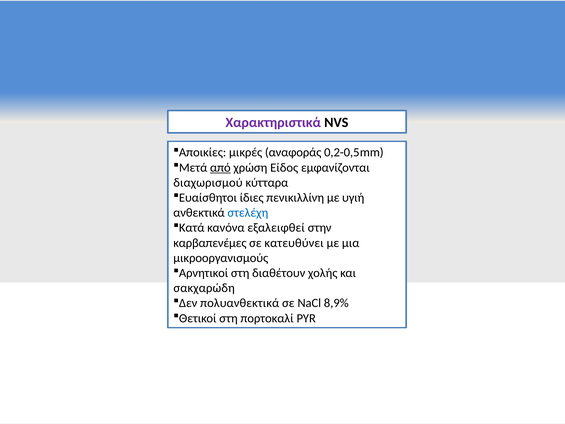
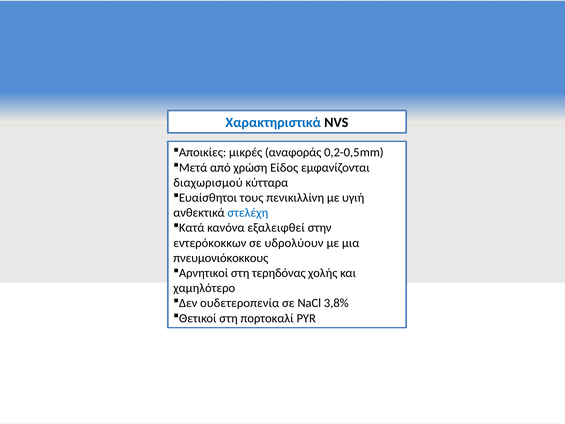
Χαρακτηριστικά colour: purple -> blue
από underline: present -> none
ίδιες: ίδιες -> τους
καρβαπενέμες: καρβαπενέμες -> εντερόκοκκων
κατευθύνει: κατευθύνει -> υδρολύουν
μικροοργανισμούς: μικροοργανισμούς -> πνευμονιόκοκκους
διαθέτουν: διαθέτουν -> τερηδόνας
σακχαρώδη: σακχαρώδη -> χαμηλότερο
πολυανθεκτικά: πολυανθεκτικά -> ουδετεροπενία
8,9%: 8,9% -> 3,8%
